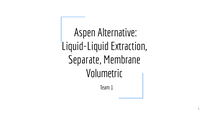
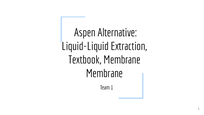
Separate: Separate -> Textbook
Volumetric at (104, 73): Volumetric -> Membrane
